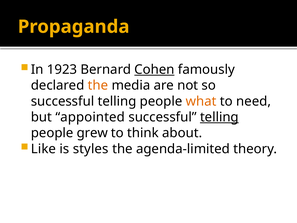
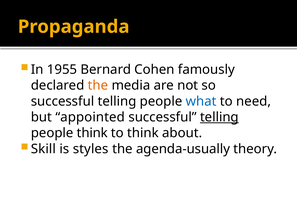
1923: 1923 -> 1955
Cohen underline: present -> none
what colour: orange -> blue
people grew: grew -> think
Like: Like -> Skill
agenda-limited: agenda-limited -> agenda-usually
